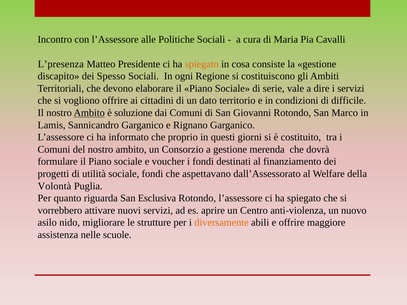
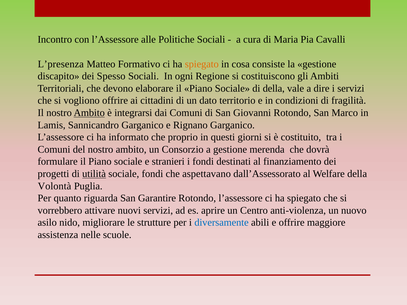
Presidente: Presidente -> Formativo
di serie: serie -> della
difficile: difficile -> fragilità
soluzione: soluzione -> integrarsi
voucher: voucher -> stranieri
utilità underline: none -> present
Esclusiva: Esclusiva -> Garantire
diversamente colour: orange -> blue
